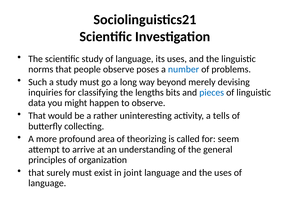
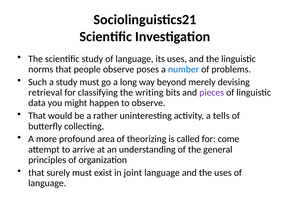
inquiries: inquiries -> retrieval
lengths: lengths -> writing
pieces colour: blue -> purple
seem: seem -> come
